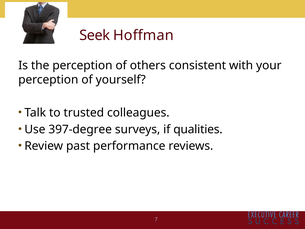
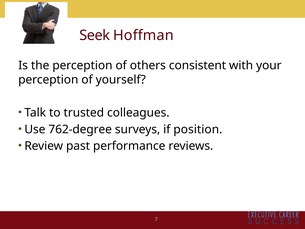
397-degree: 397-degree -> 762-degree
qualities: qualities -> position
